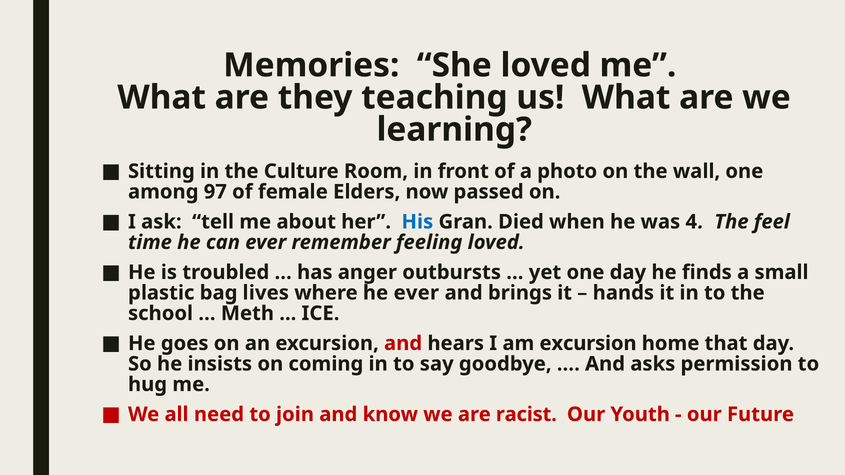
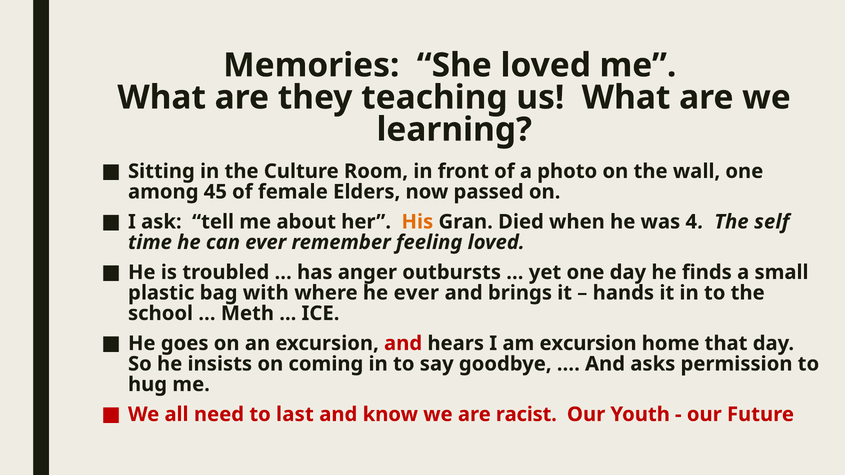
97: 97 -> 45
His colour: blue -> orange
feel: feel -> self
lives: lives -> with
join: join -> last
